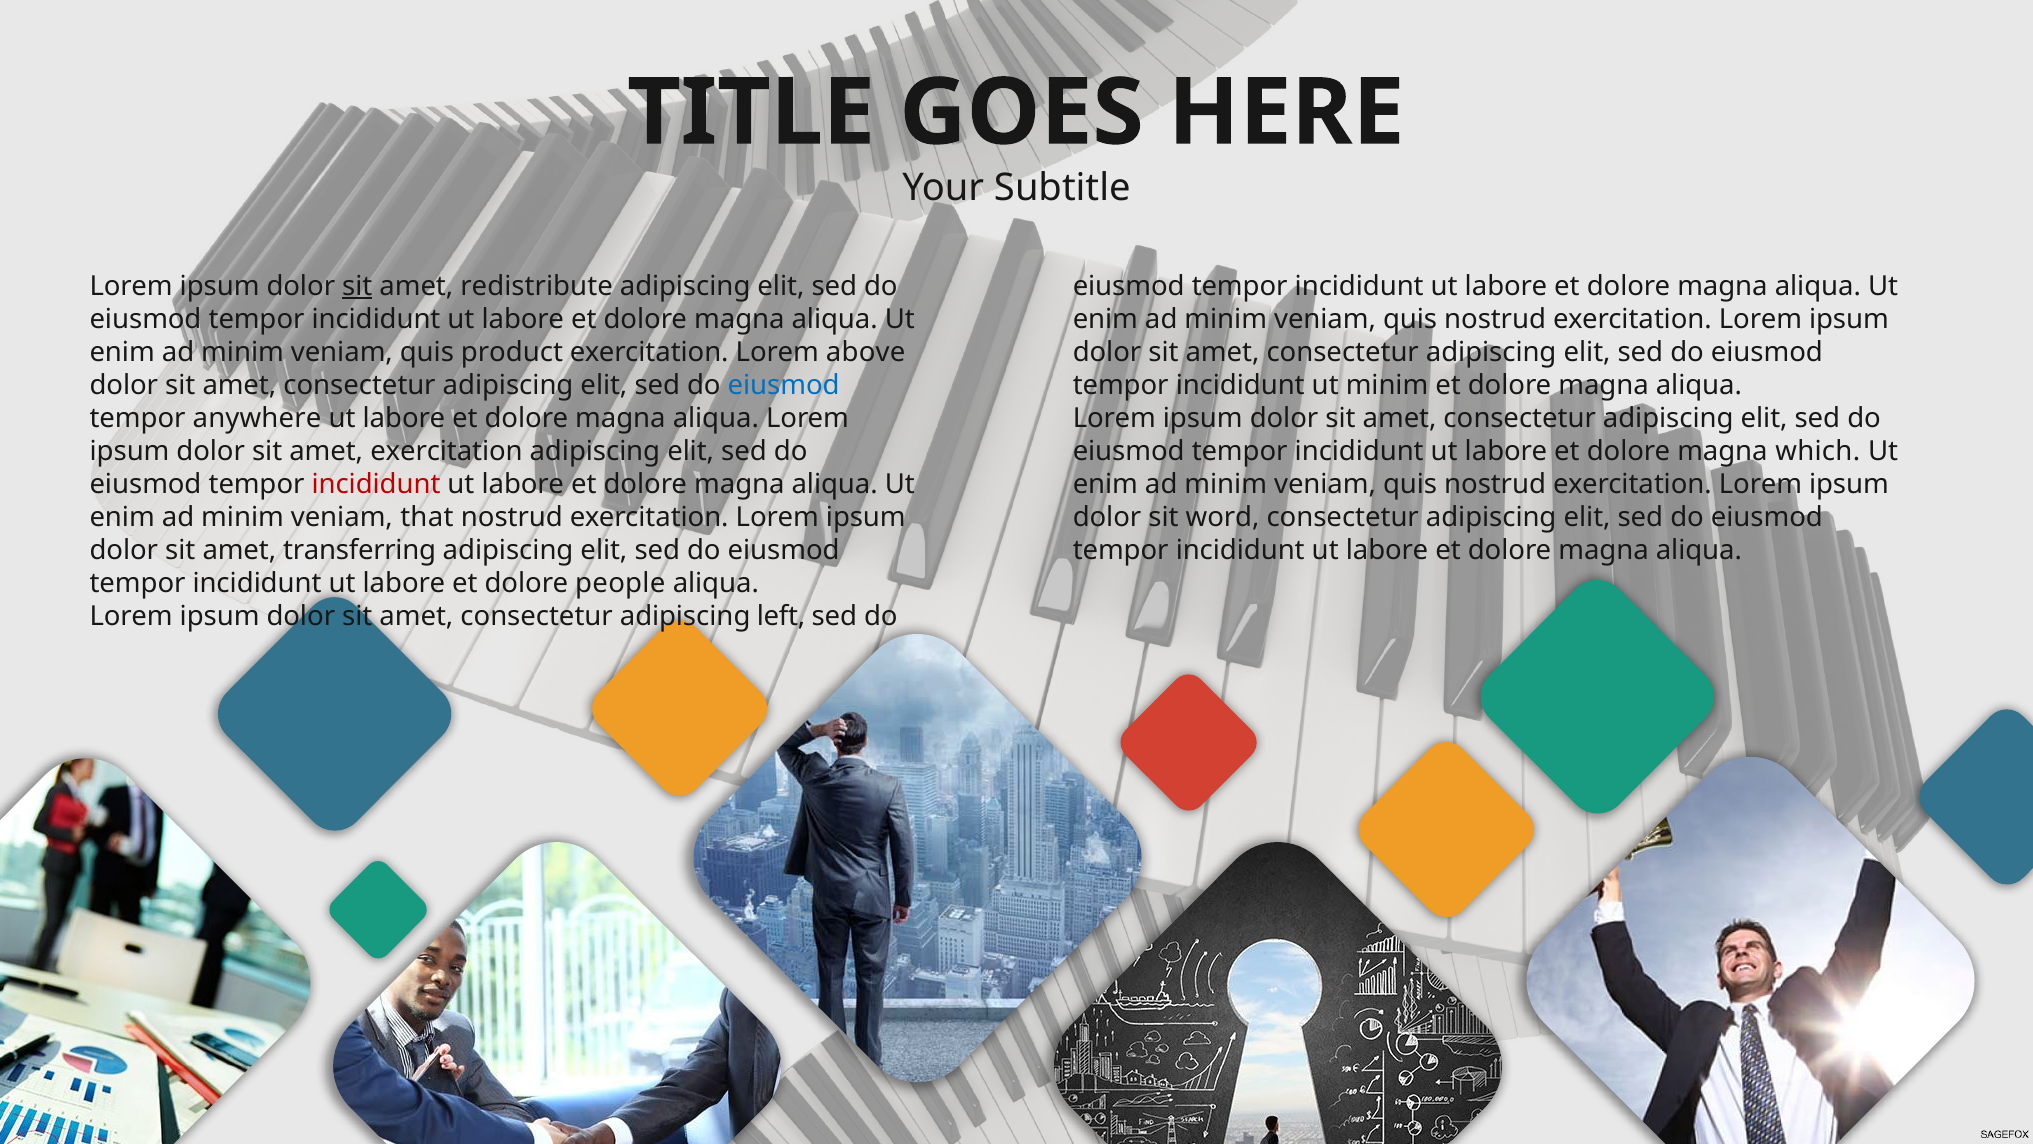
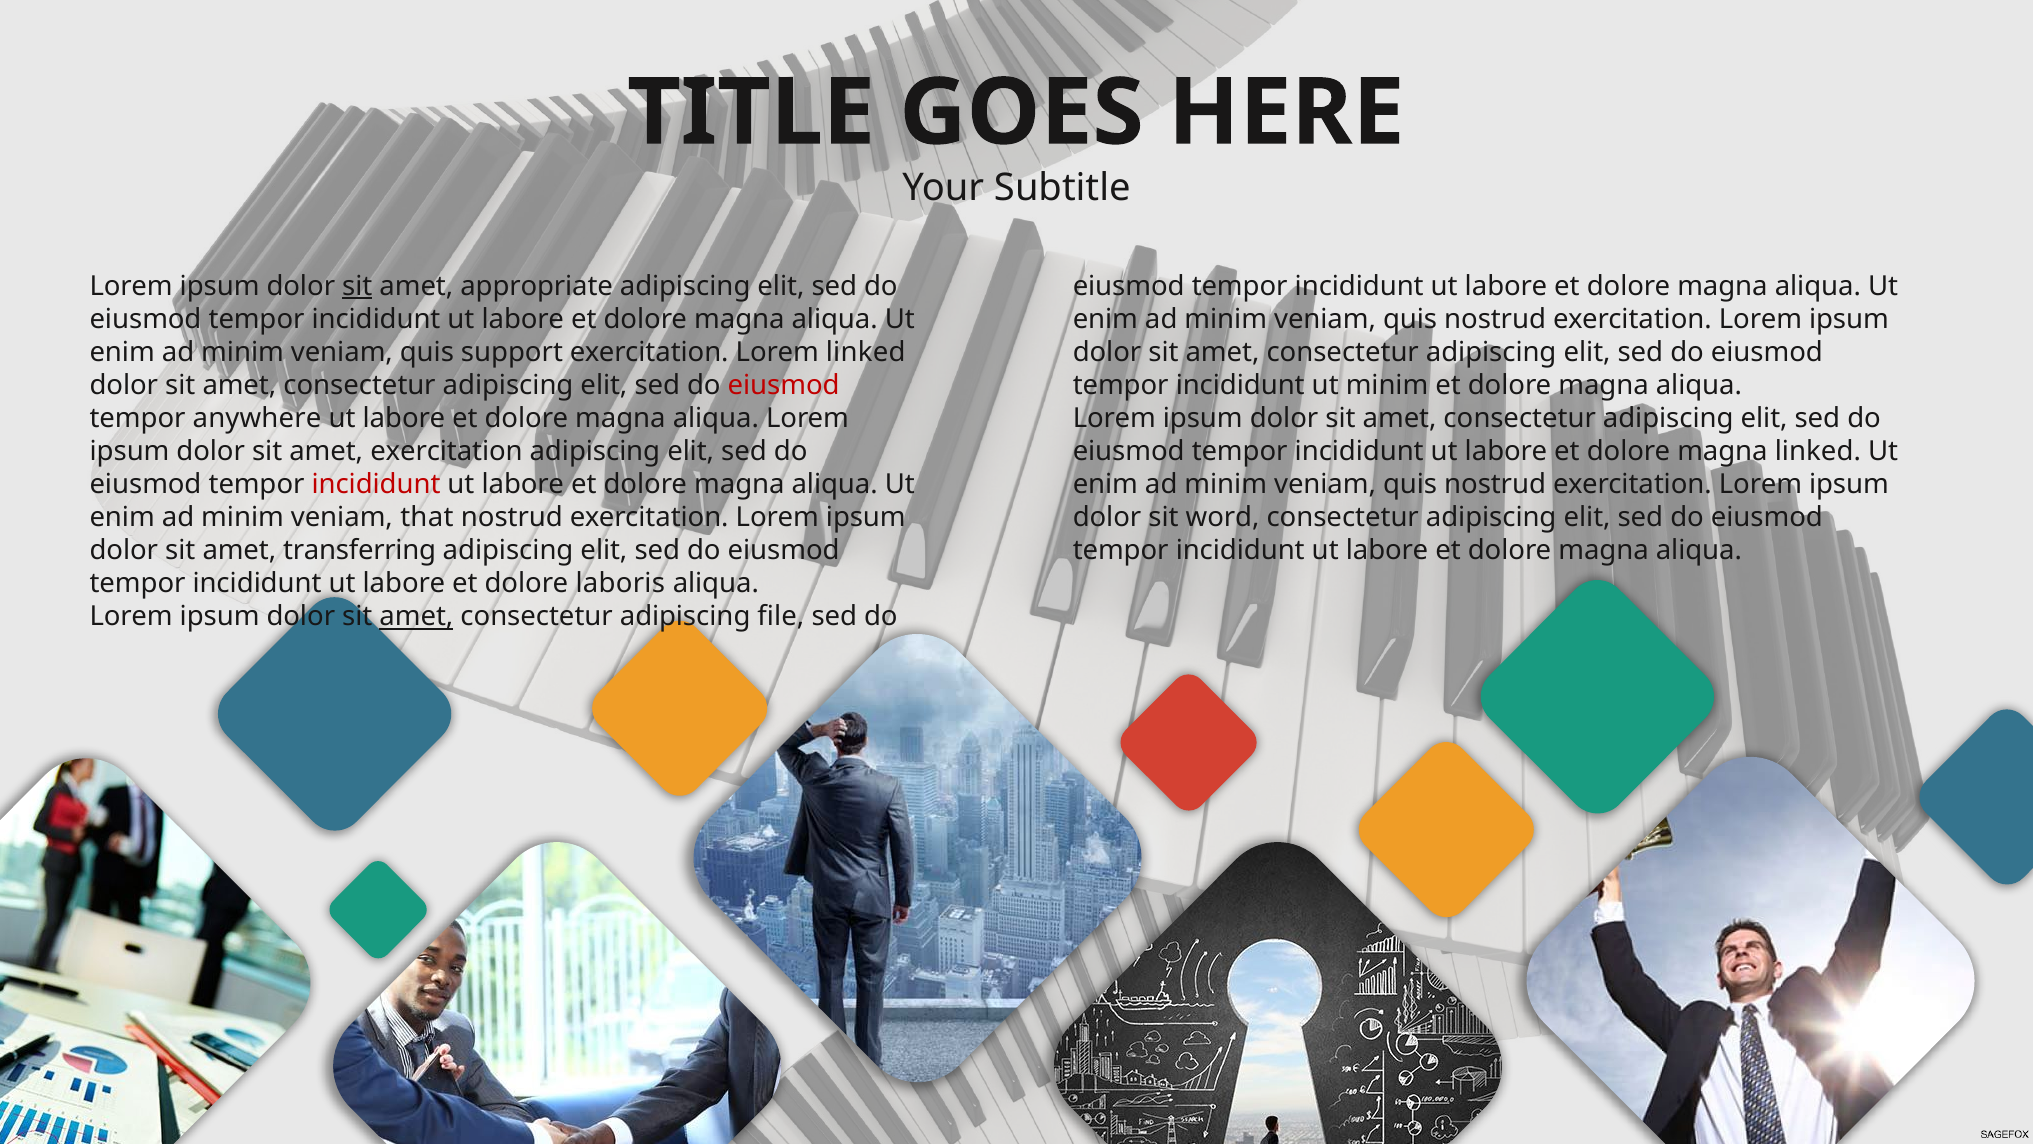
redistribute: redistribute -> appropriate
product: product -> support
Lorem above: above -> linked
eiusmod at (784, 385) colour: blue -> red
magna which: which -> linked
people: people -> laboris
amet at (416, 617) underline: none -> present
left: left -> file
